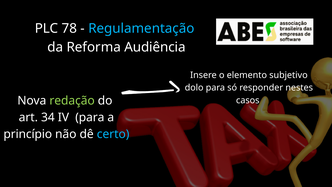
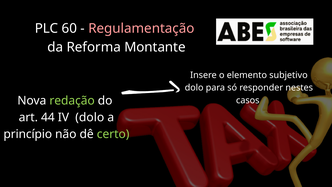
78: 78 -> 60
Regulamentação colour: light blue -> pink
Audiência: Audiência -> Montante
34: 34 -> 44
IV para: para -> dolo
certo colour: light blue -> light green
